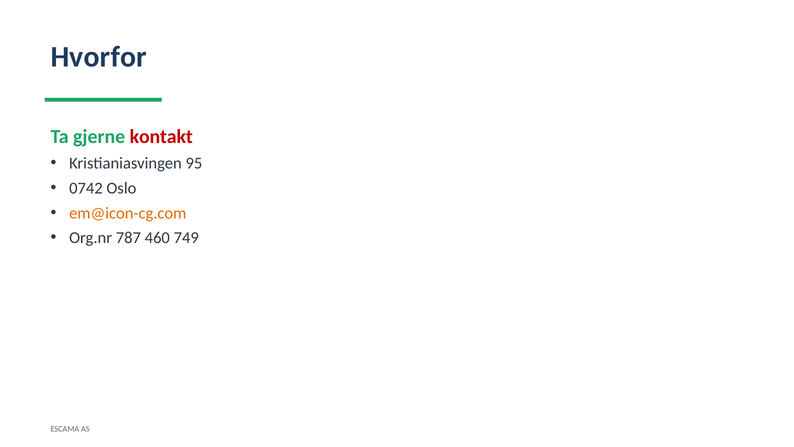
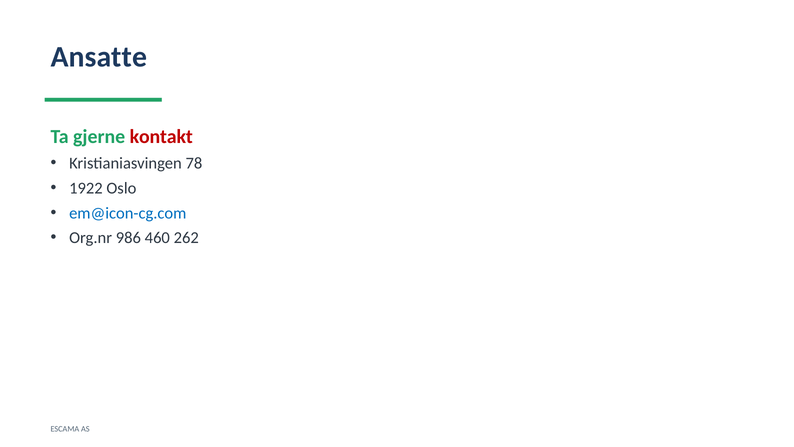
Hvorfor: Hvorfor -> Ansatte
95: 95 -> 78
0742: 0742 -> 1922
em@icon-cg.com colour: orange -> blue
787: 787 -> 986
749: 749 -> 262
